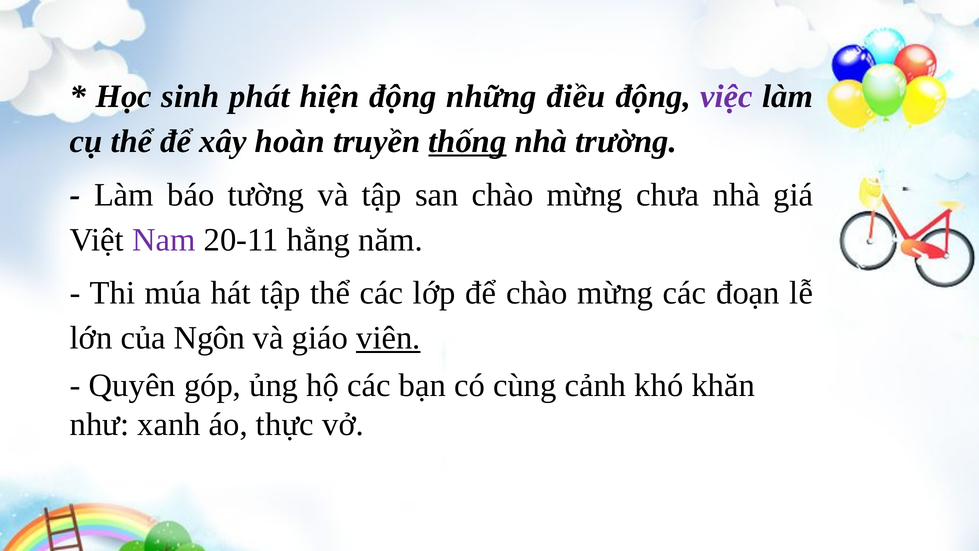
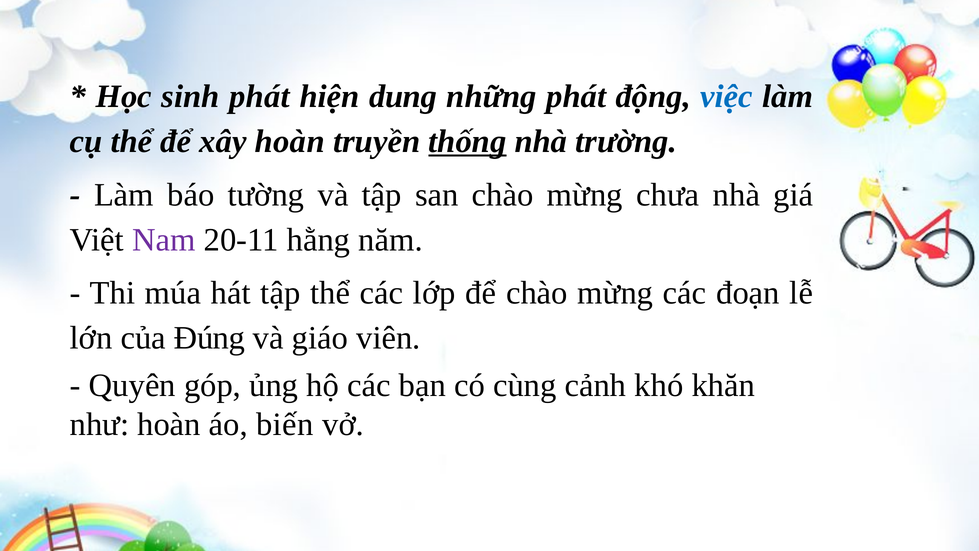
hiện động: động -> dung
những điều: điều -> phát
việc colour: purple -> blue
Ngôn: Ngôn -> Đúng
viên underline: present -> none
như xanh: xanh -> hoàn
thực: thực -> biến
